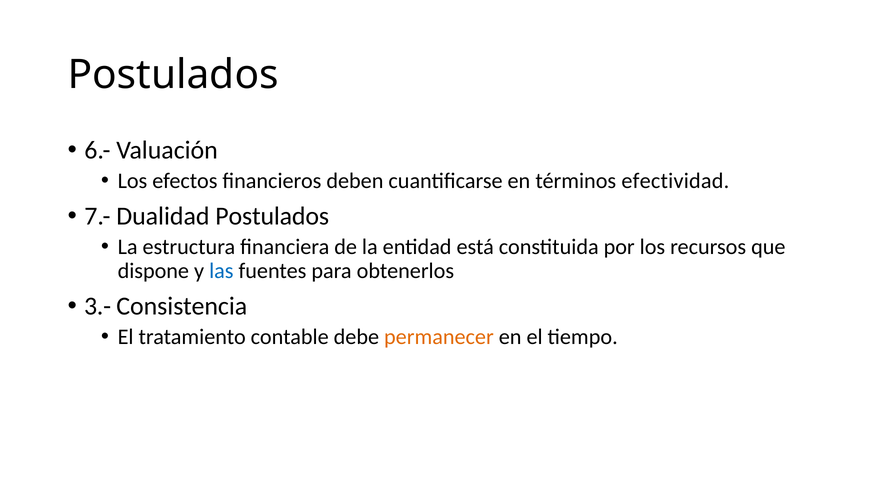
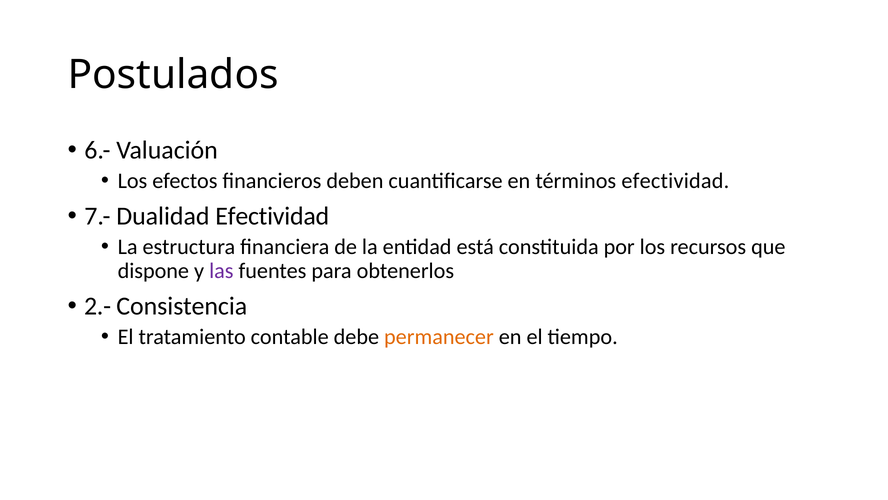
Dualidad Postulados: Postulados -> Efectividad
las colour: blue -> purple
3.-: 3.- -> 2.-
